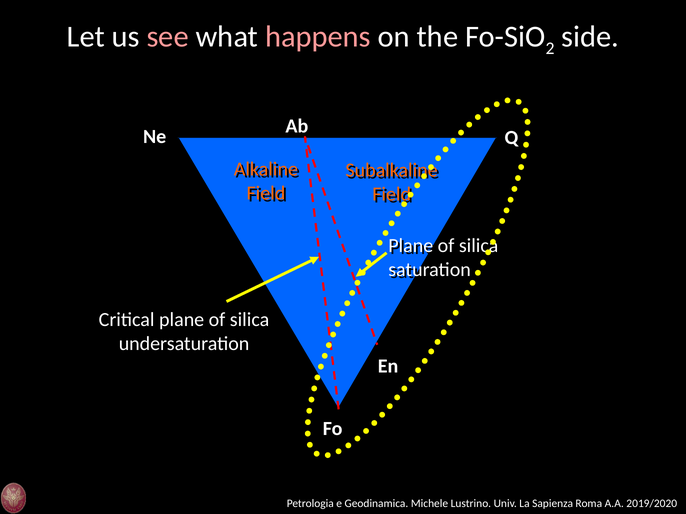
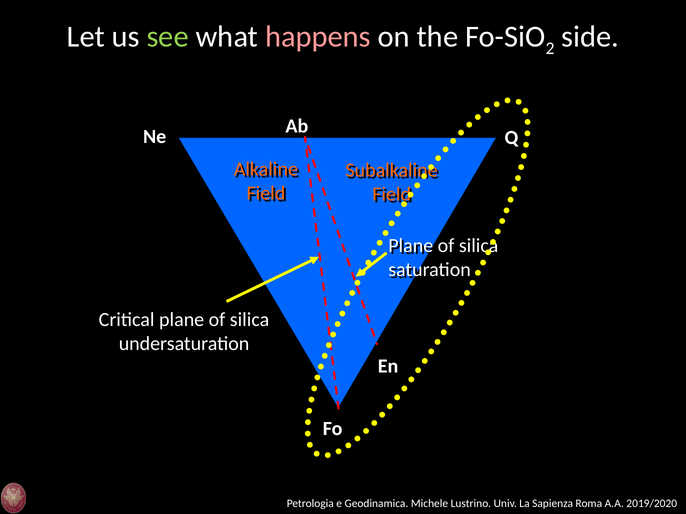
see colour: pink -> light green
